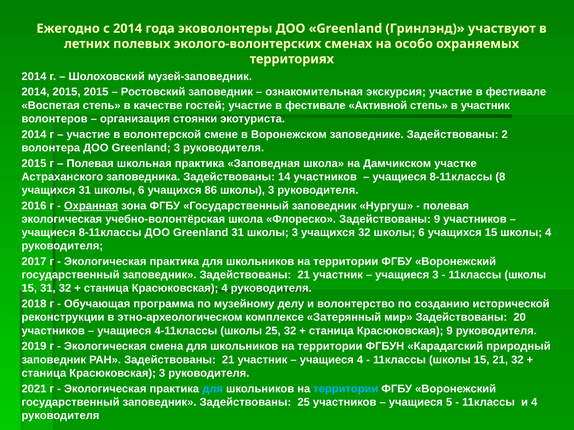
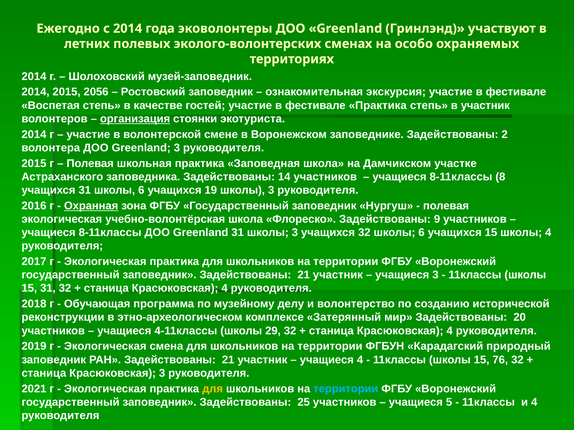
2015 2015: 2015 -> 2056
фестивале Активной: Активной -> Практика
организация underline: none -> present
86: 86 -> 19
школы 25: 25 -> 29
9 at (450, 331): 9 -> 4
15 21: 21 -> 76
для at (213, 389) colour: light blue -> yellow
